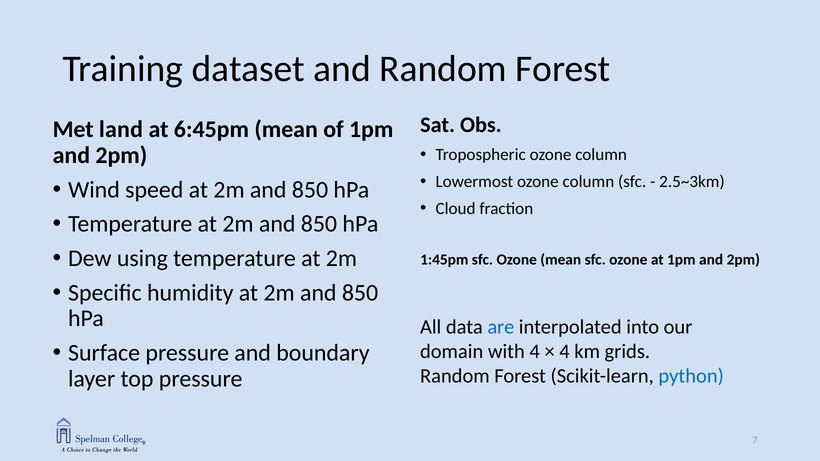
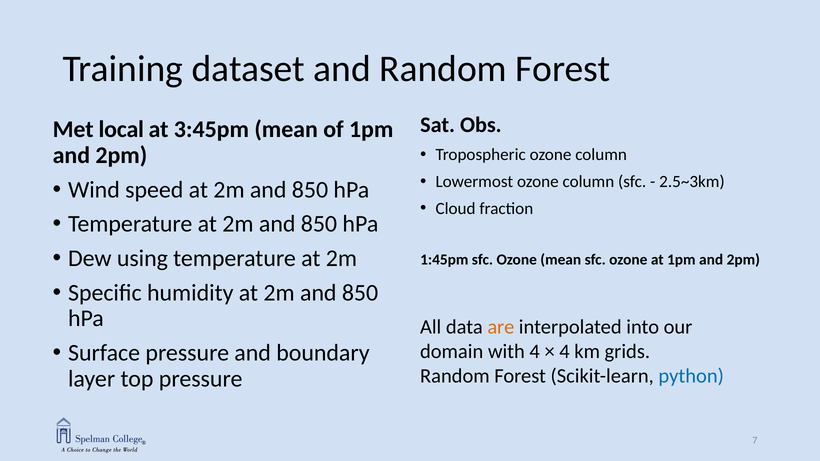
land: land -> local
6:45pm: 6:45pm -> 3:45pm
are colour: blue -> orange
